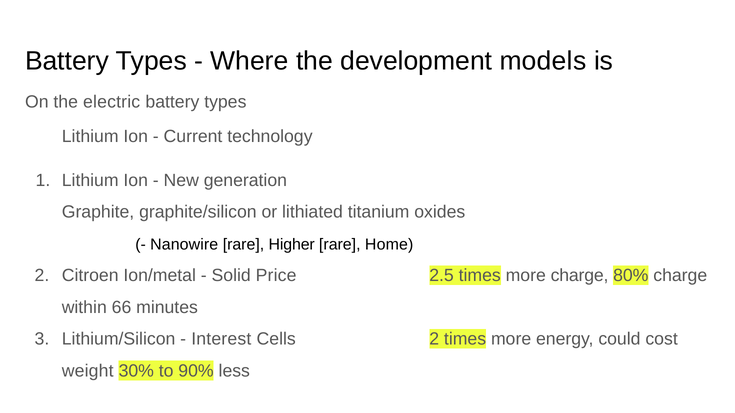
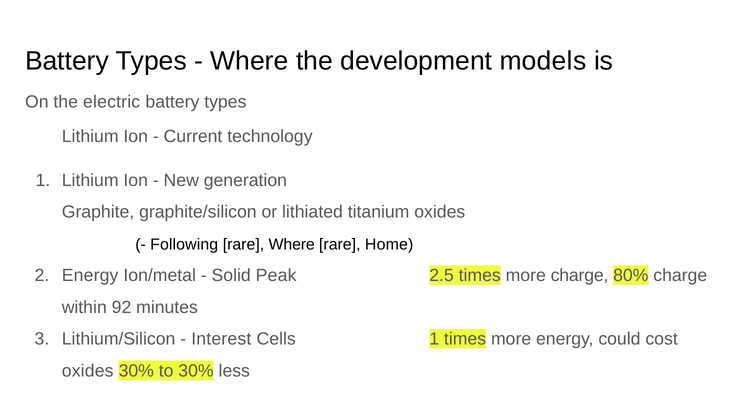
Nanowire: Nanowire -> Following
rare Higher: Higher -> Where
Citroen at (90, 276): Citroen -> Energy
Price: Price -> Peak
66: 66 -> 92
Cells 2: 2 -> 1
weight at (88, 371): weight -> oxides
to 90%: 90% -> 30%
